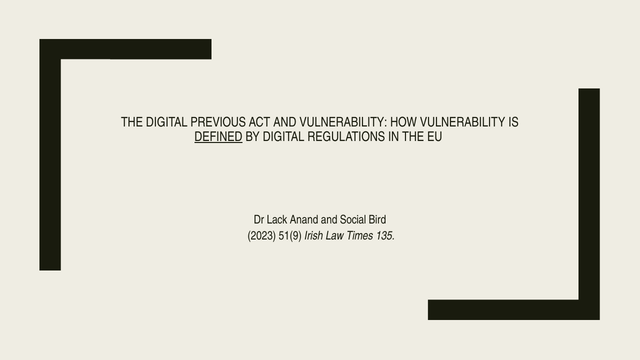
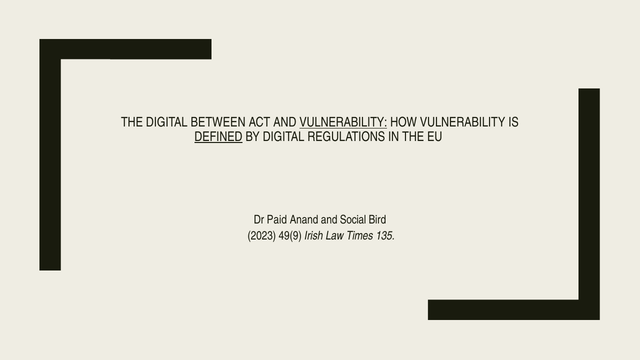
PREVIOUS: PREVIOUS -> BETWEEN
VULNERABILITY at (343, 122) underline: none -> present
Lack: Lack -> Paid
51(9: 51(9 -> 49(9
